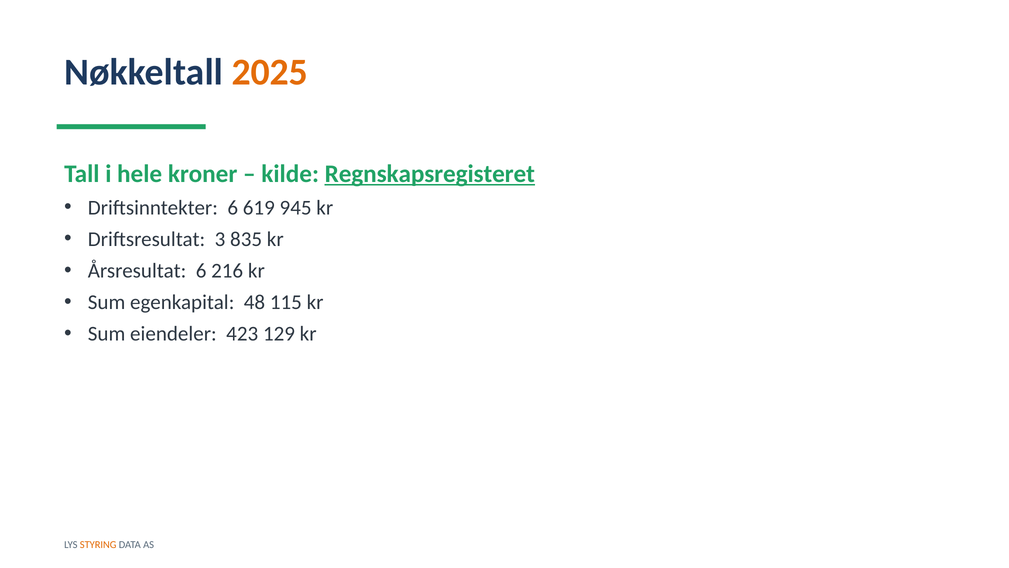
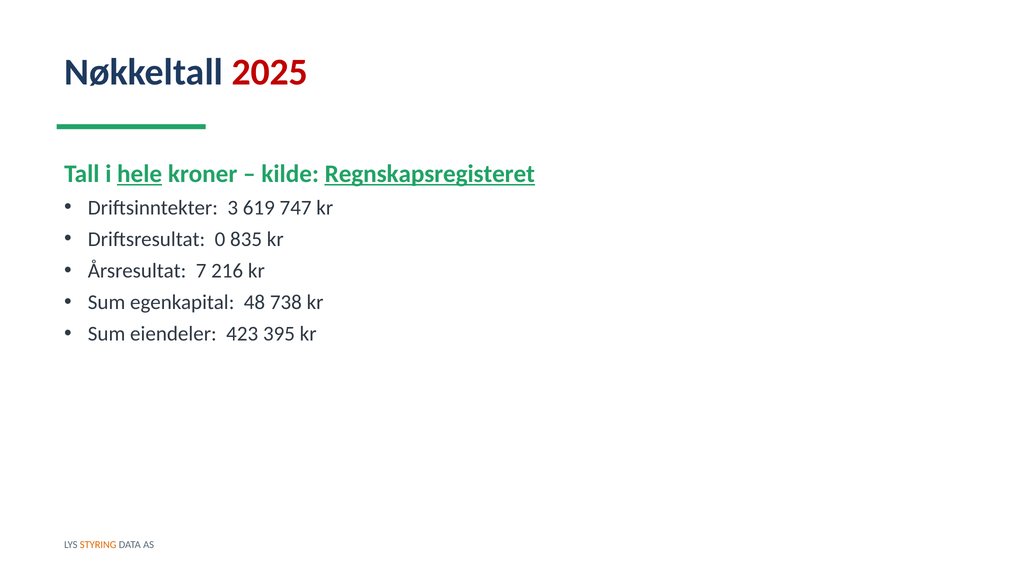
2025 colour: orange -> red
hele underline: none -> present
Driftsinntekter 6: 6 -> 3
945: 945 -> 747
3: 3 -> 0
Årsresultat 6: 6 -> 7
115: 115 -> 738
129: 129 -> 395
